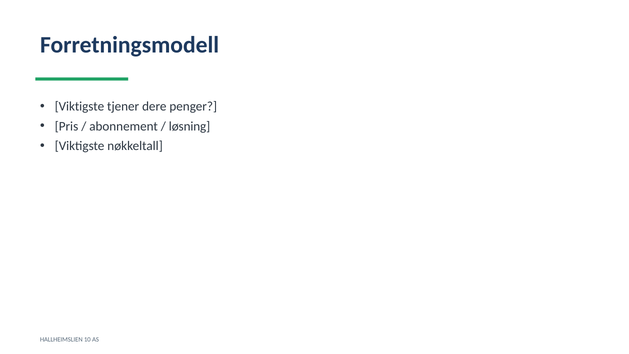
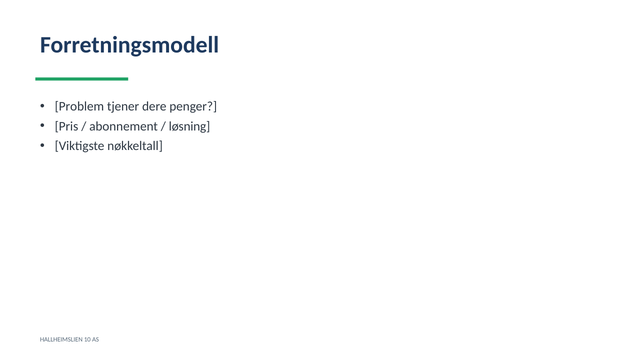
Viktigste at (79, 107): Viktigste -> Problem
